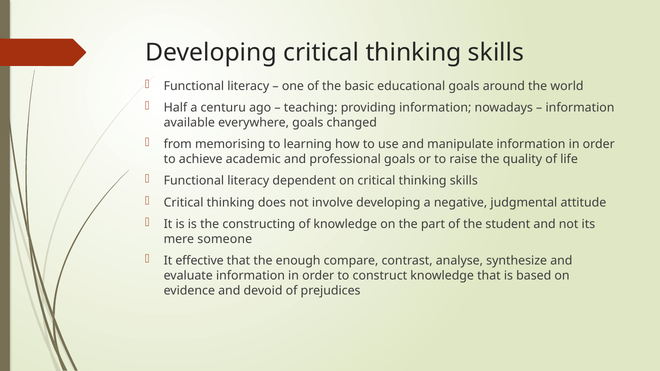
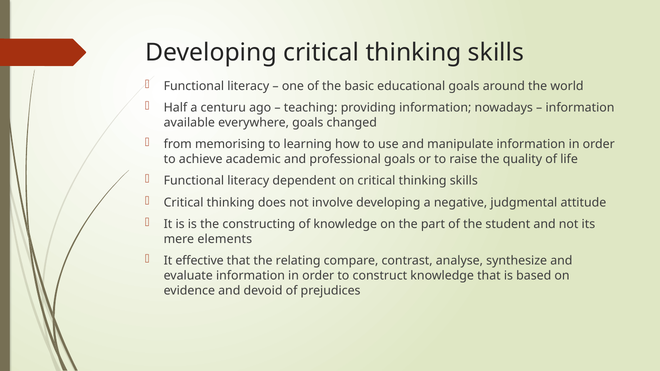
someone: someone -> elements
enough: enough -> relating
